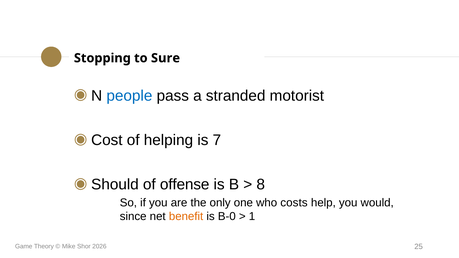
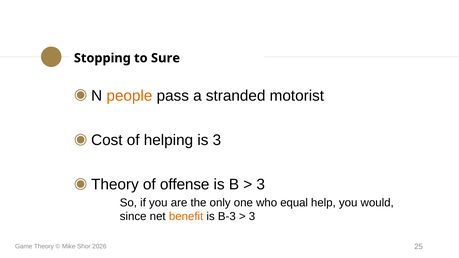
people colour: blue -> orange
is 7: 7 -> 3
Should at (115, 185): Should -> Theory
8 at (261, 185): 8 -> 3
costs: costs -> equal
B-0: B-0 -> B-3
1 at (252, 217): 1 -> 3
